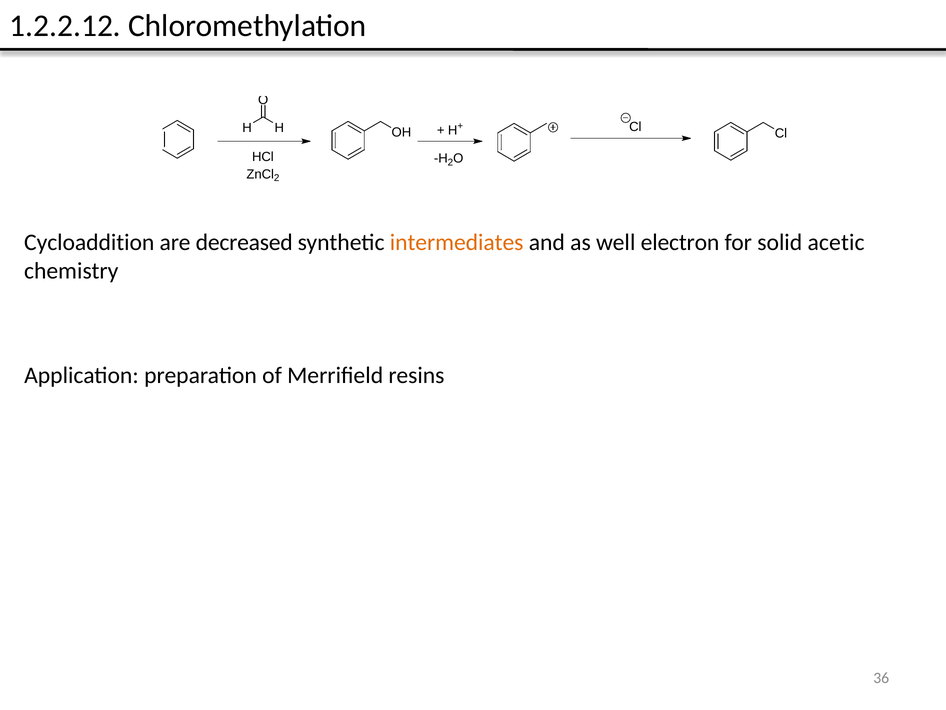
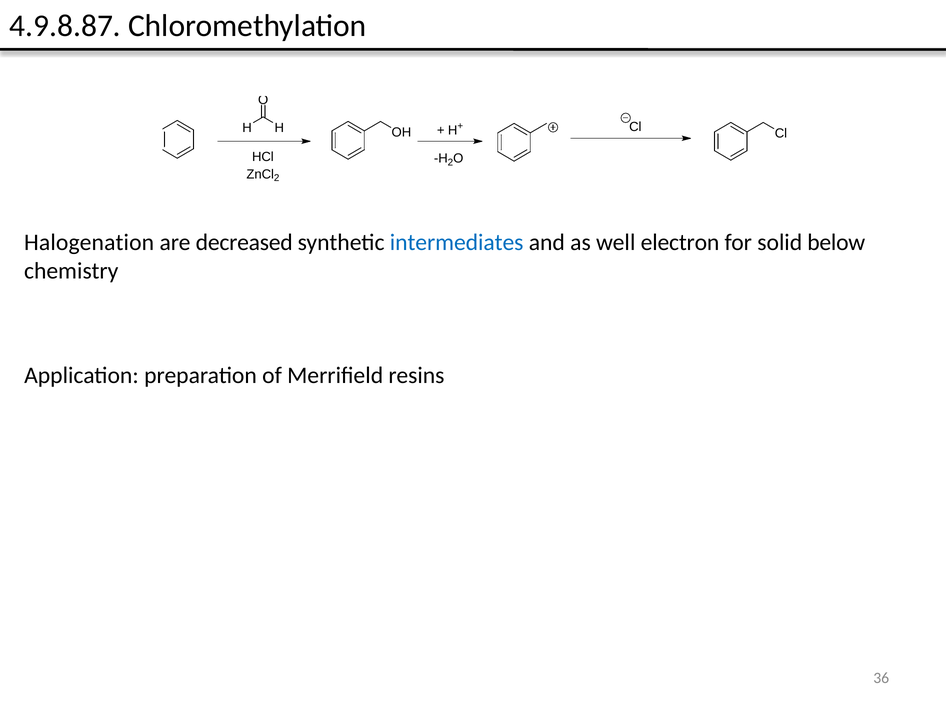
1.2.2.12: 1.2.2.12 -> 4.9.8.87
Cycloaddition: Cycloaddition -> Halogenation
intermediates colour: orange -> blue
acetic: acetic -> below
